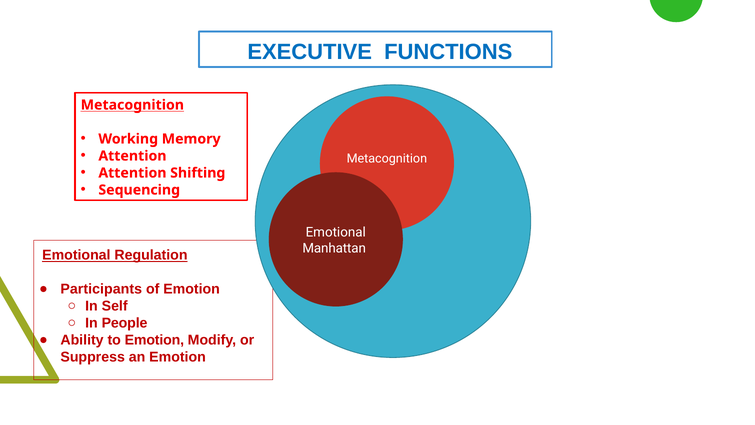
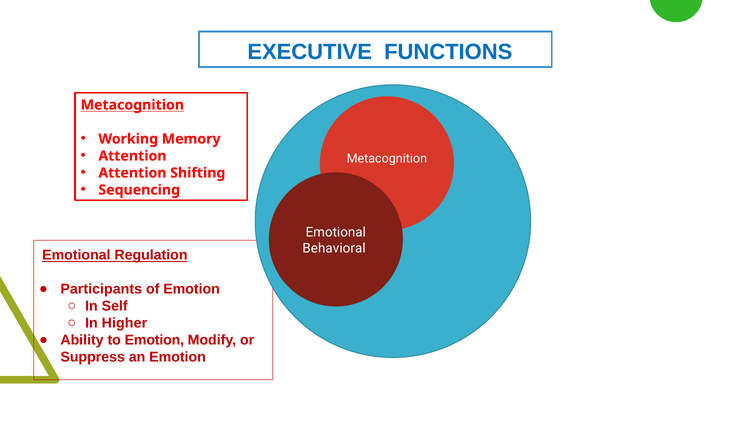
Manhattan: Manhattan -> Behavioral
People: People -> Higher
